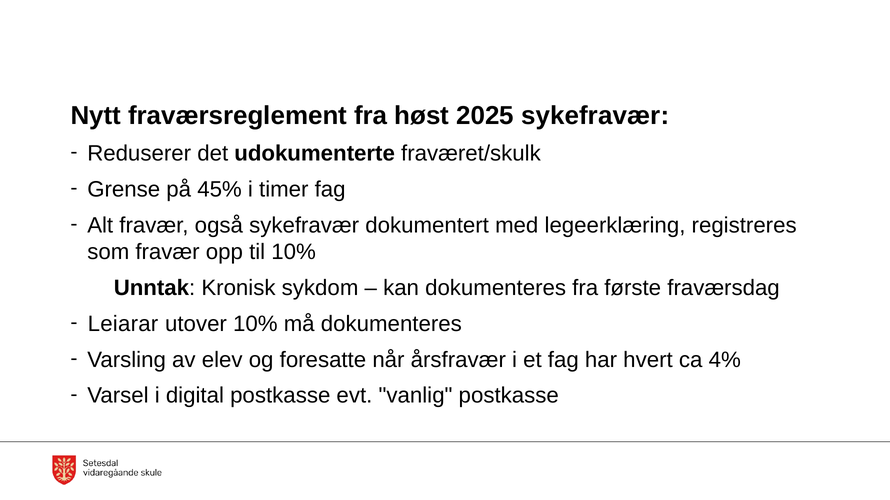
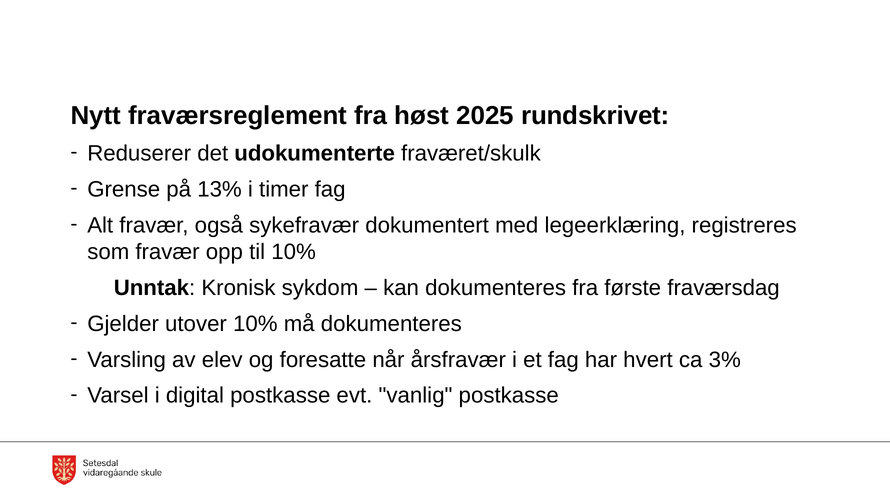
2025 sykefravær: sykefravær -> rundskrivet
45%: 45% -> 13%
Leiarar: Leiarar -> Gjelder
4%: 4% -> 3%
